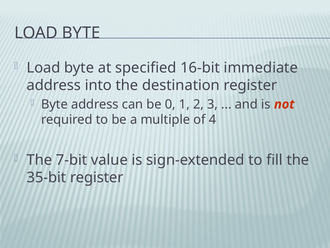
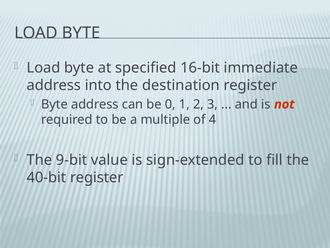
7-bit: 7-bit -> 9-bit
35-bit: 35-bit -> 40-bit
